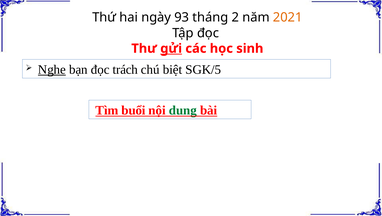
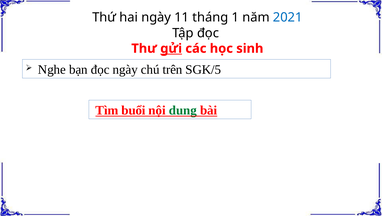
93: 93 -> 11
2: 2 -> 1
2021 colour: orange -> blue
Nghe underline: present -> none
đọc trách: trách -> ngày
biệt: biệt -> trên
